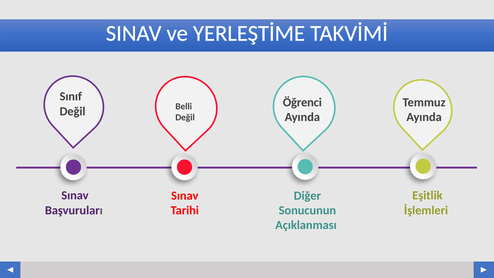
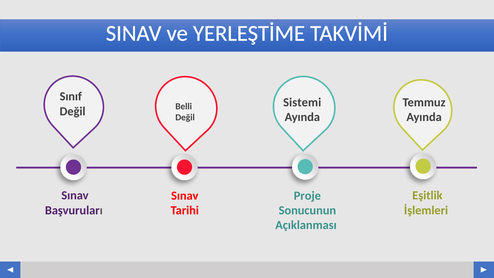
Öğrenci: Öğrenci -> Sistemi
Diğer: Diğer -> Proje
